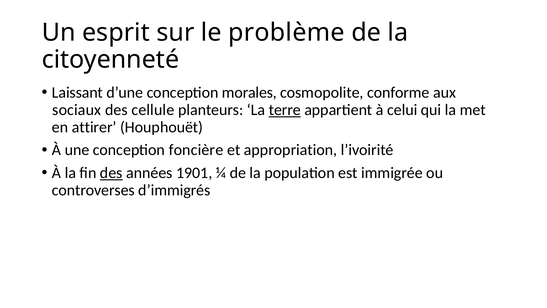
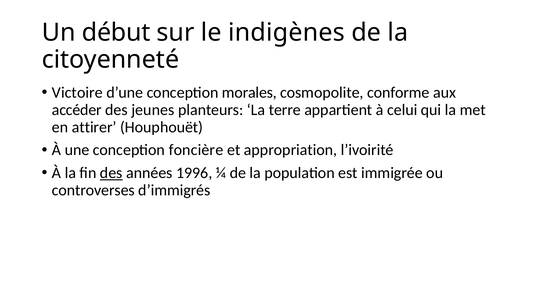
esprit: esprit -> début
problème: problème -> indigènes
Laissant: Laissant -> Victoire
sociaux: sociaux -> accéder
cellule: cellule -> jeunes
terre underline: present -> none
1901: 1901 -> 1996
